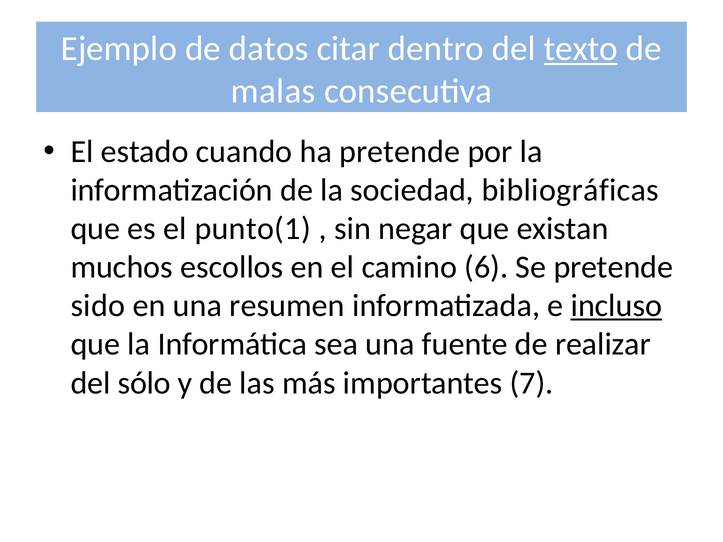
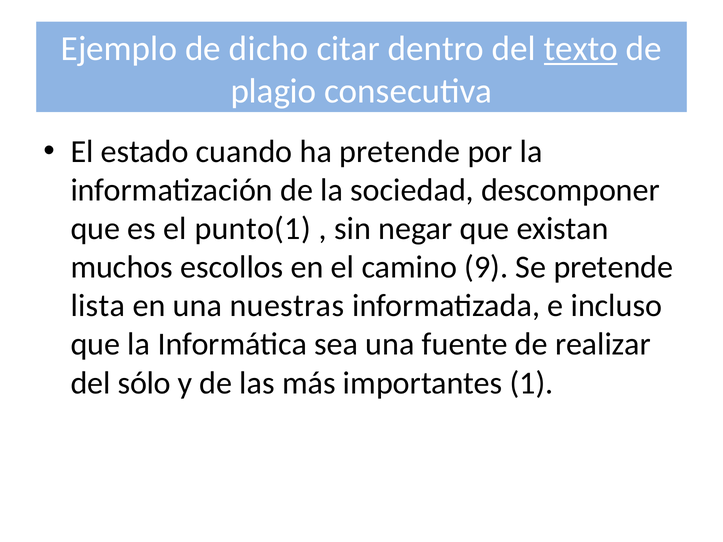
datos: datos -> dicho
malas: malas -> plagio
bibliográficas: bibliográficas -> descomponer
6: 6 -> 9
sido: sido -> lista
resumen: resumen -> nuestras
incluso underline: present -> none
7: 7 -> 1
